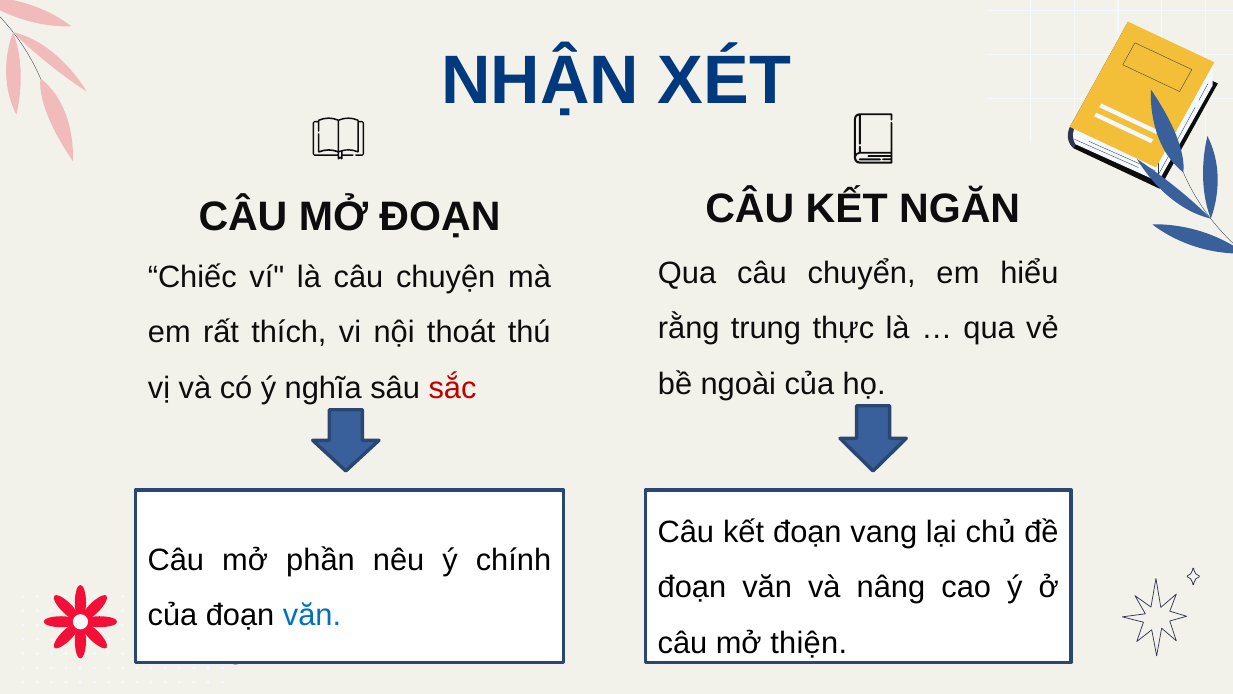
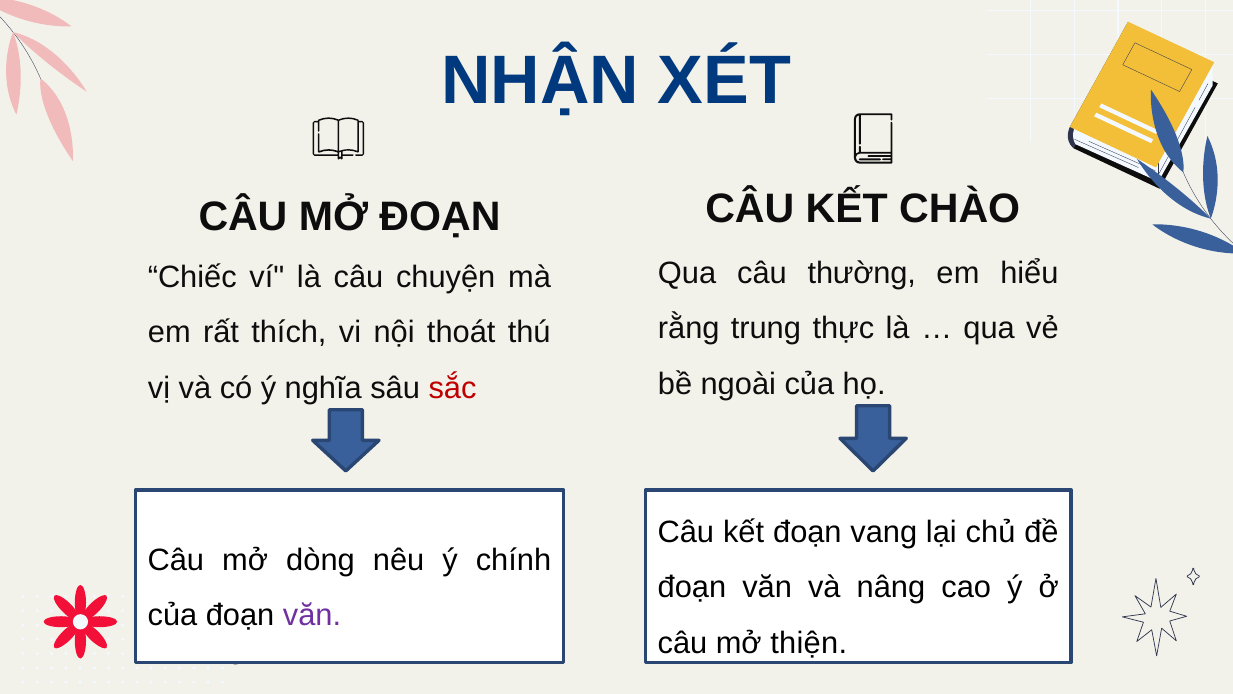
NGĂN: NGĂN -> CHÀO
chuyển: chuyển -> thường
phần: phần -> dòng
văn at (312, 615) colour: blue -> purple
